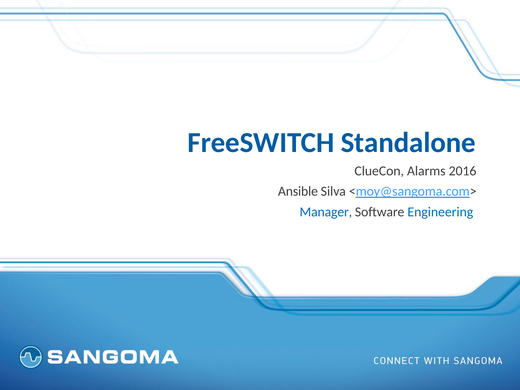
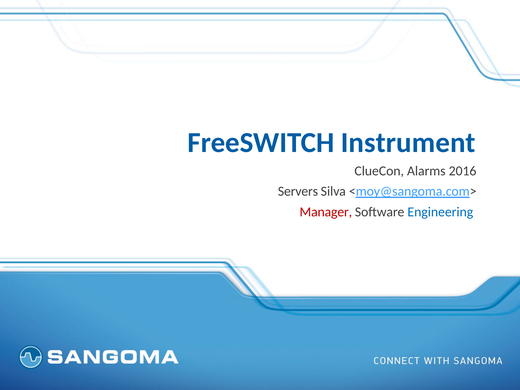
Standalone: Standalone -> Instrument
Ansible: Ansible -> Servers
Manager colour: blue -> red
